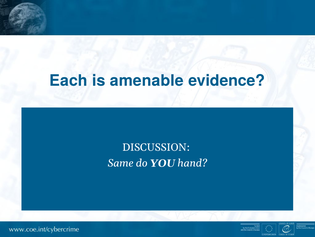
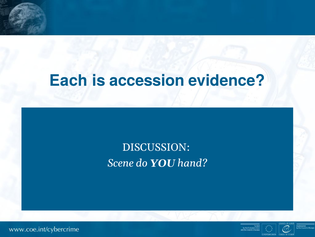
amenable: amenable -> accession
Same: Same -> Scene
